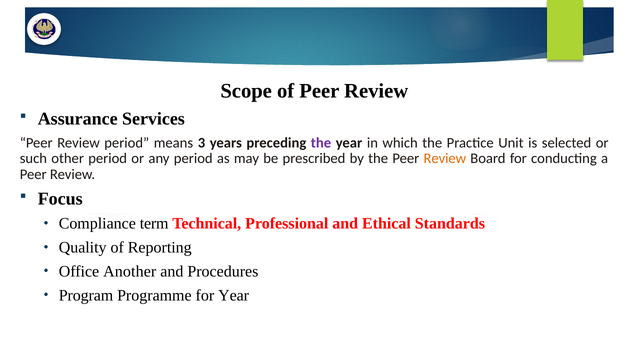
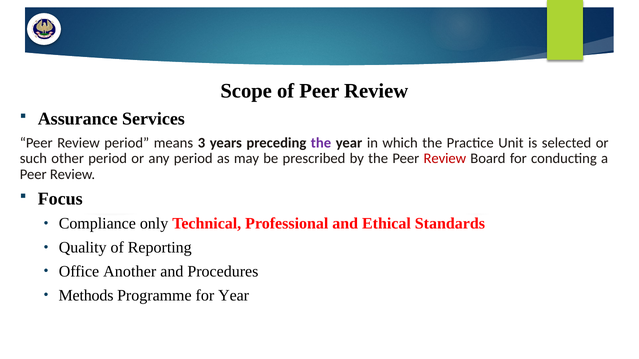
Review at (445, 159) colour: orange -> red
term: term -> only
Program: Program -> Methods
